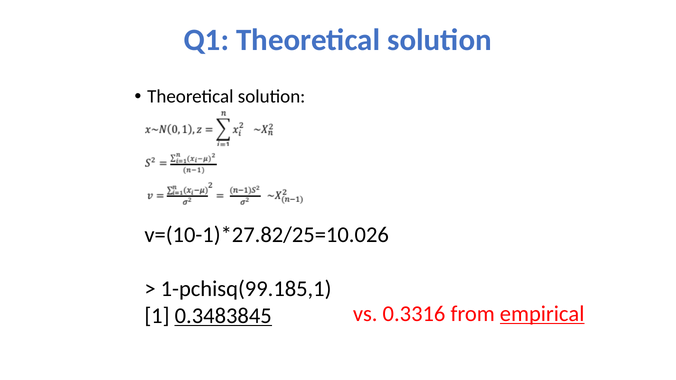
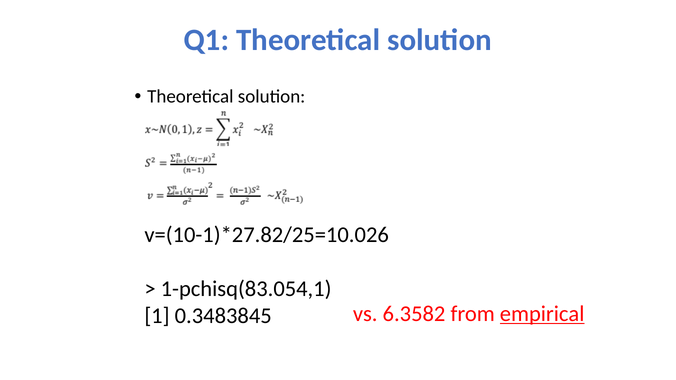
1-pchisq(99.185,1: 1-pchisq(99.185,1 -> 1-pchisq(83.054,1
0.3483845 underline: present -> none
0.3316: 0.3316 -> 6.3582
